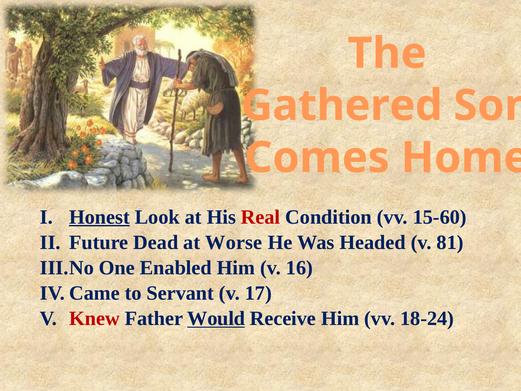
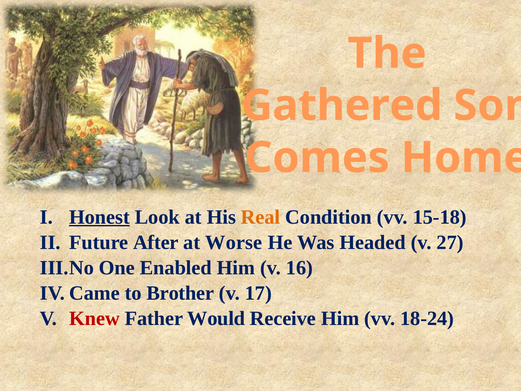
Real colour: red -> orange
15-60: 15-60 -> 15-18
Dead: Dead -> After
81: 81 -> 27
Servant: Servant -> Brother
Would underline: present -> none
